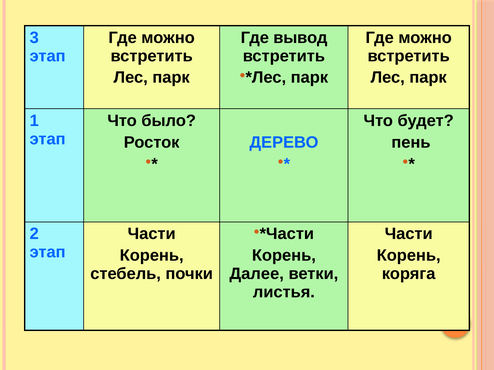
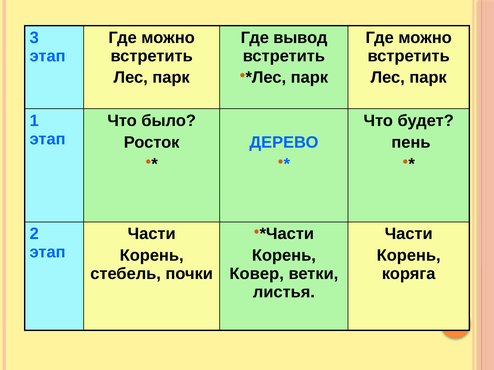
Далее: Далее -> Ковер
